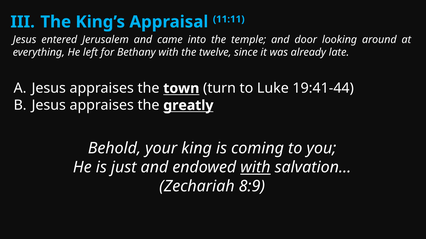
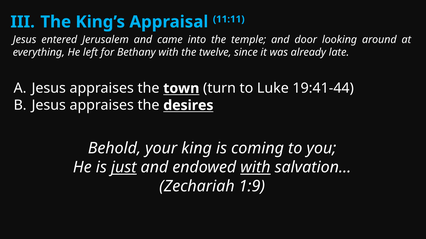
greatly: greatly -> desires
just underline: none -> present
8:9: 8:9 -> 1:9
